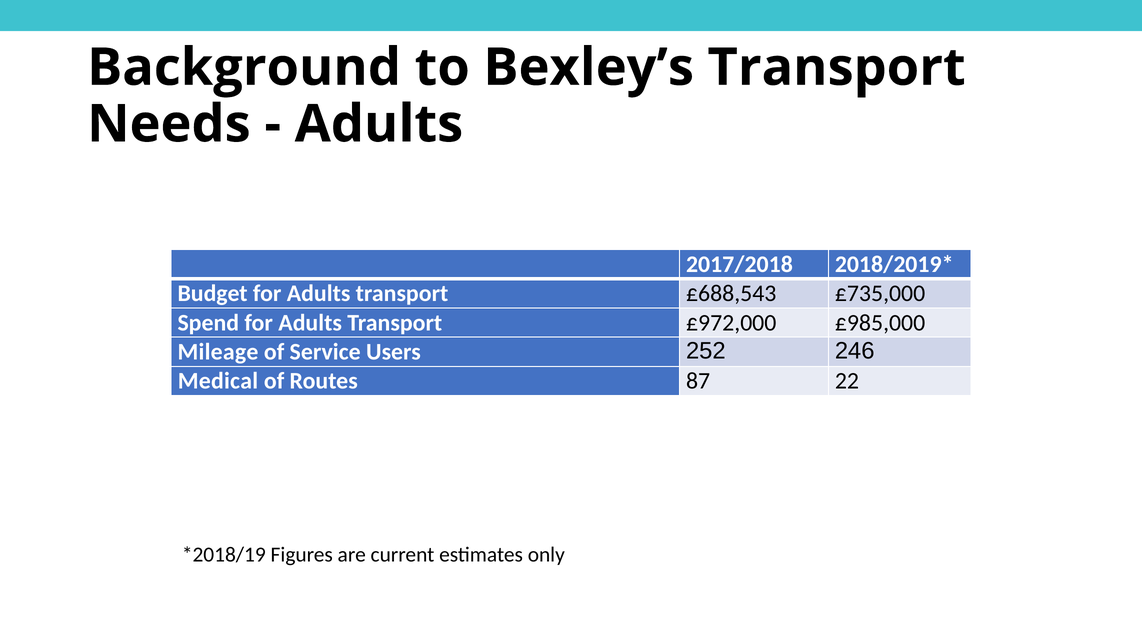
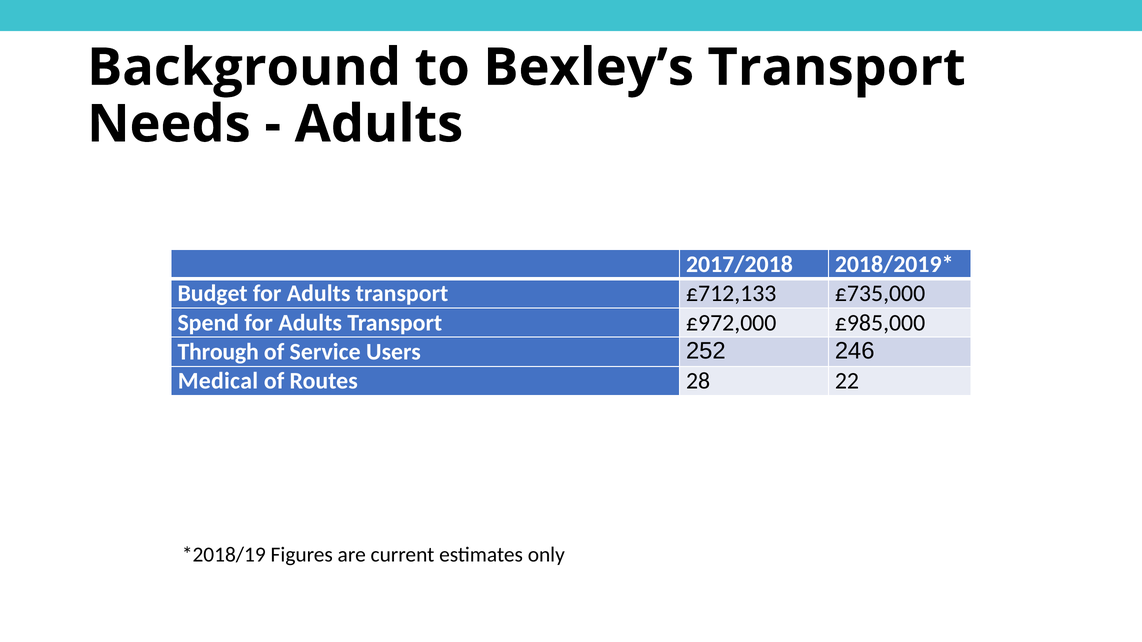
£688,543: £688,543 -> £712,133
Mileage: Mileage -> Through
87: 87 -> 28
